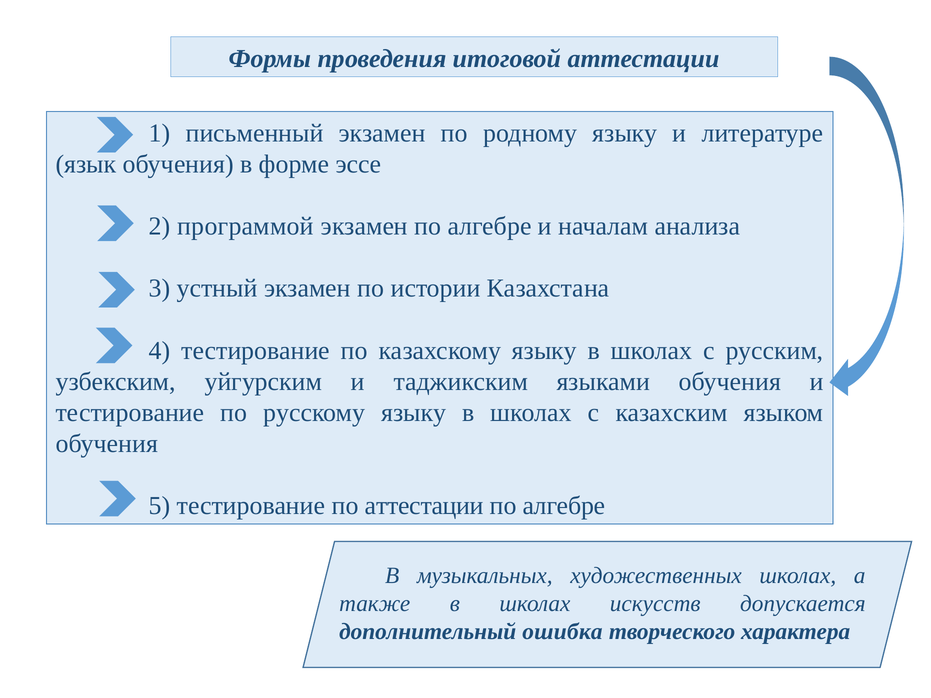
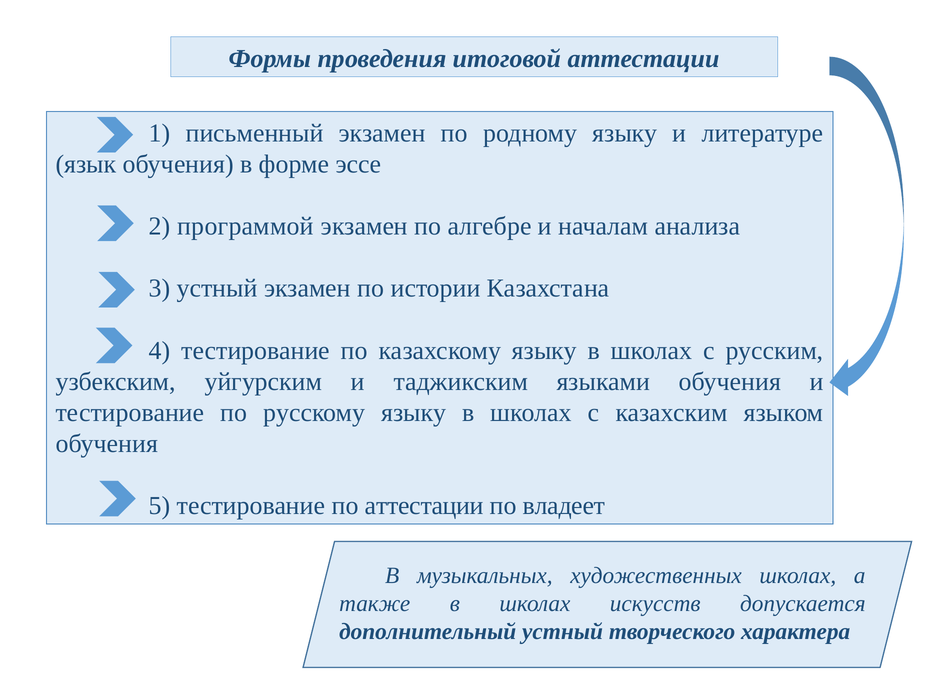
алгебре at (564, 506): алгебре -> владеет
дополнительный ошибка: ошибка -> устный
